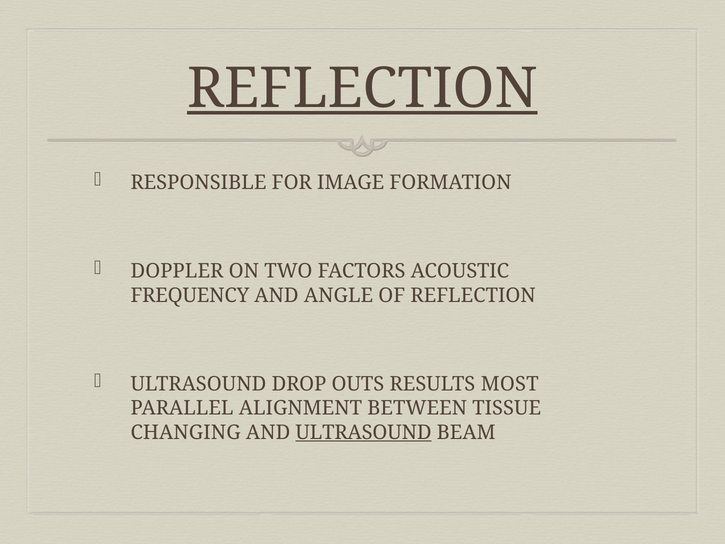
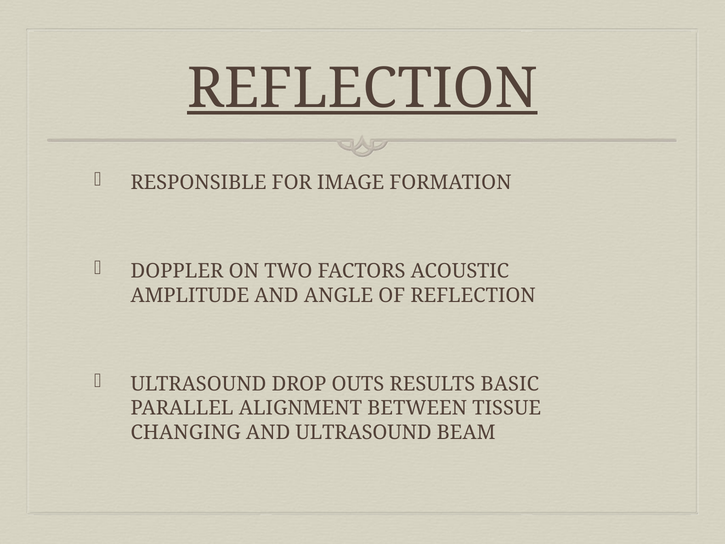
FREQUENCY: FREQUENCY -> AMPLITUDE
MOST: MOST -> BASIC
ULTRASOUND at (364, 432) underline: present -> none
